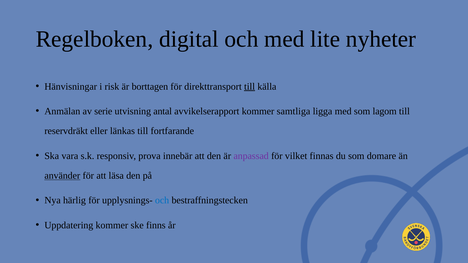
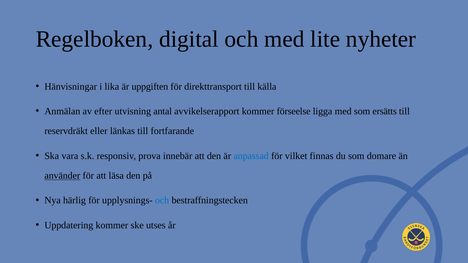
risk: risk -> lika
borttagen: borttagen -> uppgiften
till at (250, 87) underline: present -> none
serie: serie -> efter
samtliga: samtliga -> förseelse
lagom: lagom -> ersätts
anpassad colour: purple -> blue
finns: finns -> utses
